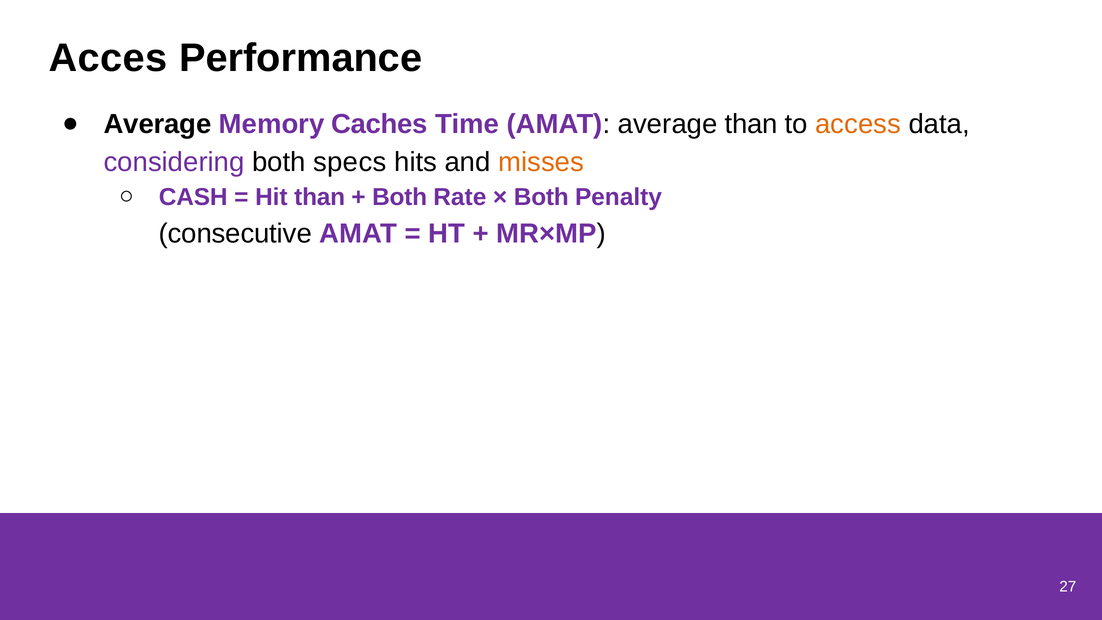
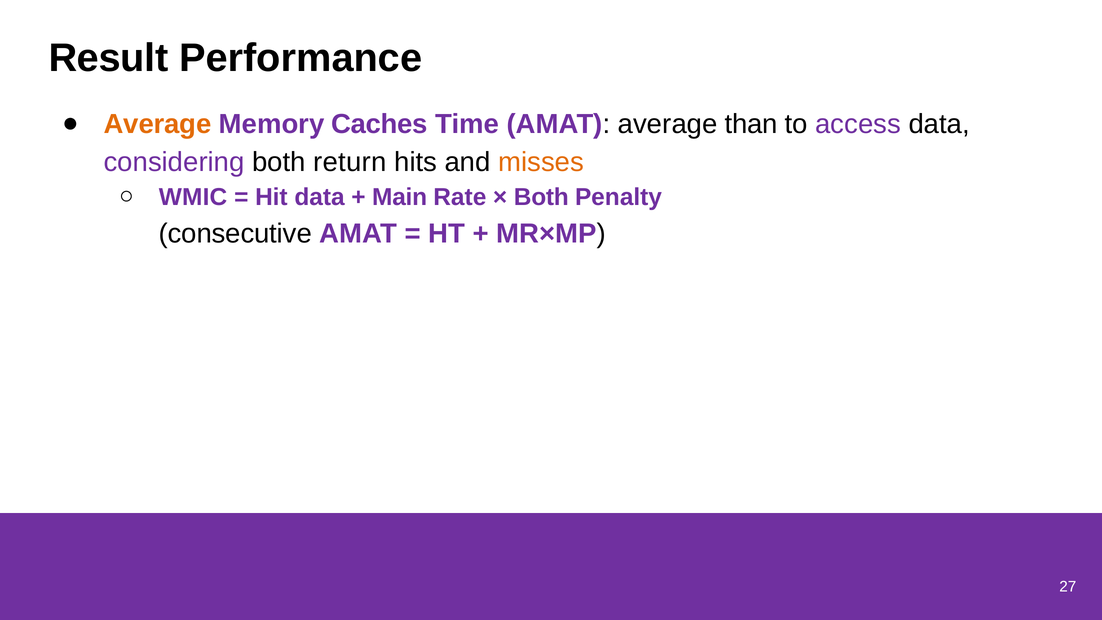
Acces: Acces -> Result
Average at (158, 124) colour: black -> orange
access colour: orange -> purple
specs: specs -> return
CASH: CASH -> WMIC
Hit than: than -> data
Both at (400, 197): Both -> Main
